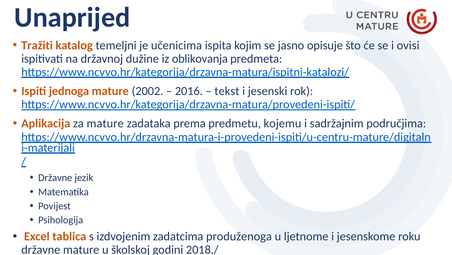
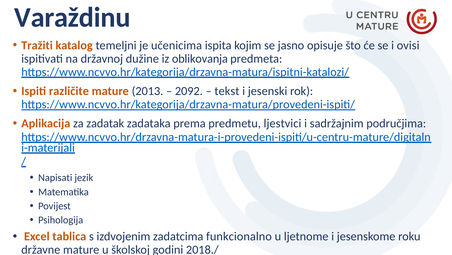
Unaprijed: Unaprijed -> Varaždinu
jednoga: jednoga -> različite
2002: 2002 -> 2013
2016: 2016 -> 2092
za mature: mature -> zadatak
kojemu: kojemu -> ljestvici
Državne at (55, 177): Državne -> Napisati
produženoga: produženoga -> funkcionalno
